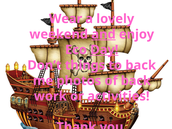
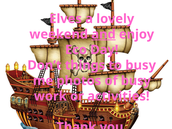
Wear: Wear -> Elves
Day underline: present -> none
to back: back -> busy
of back: back -> busy
